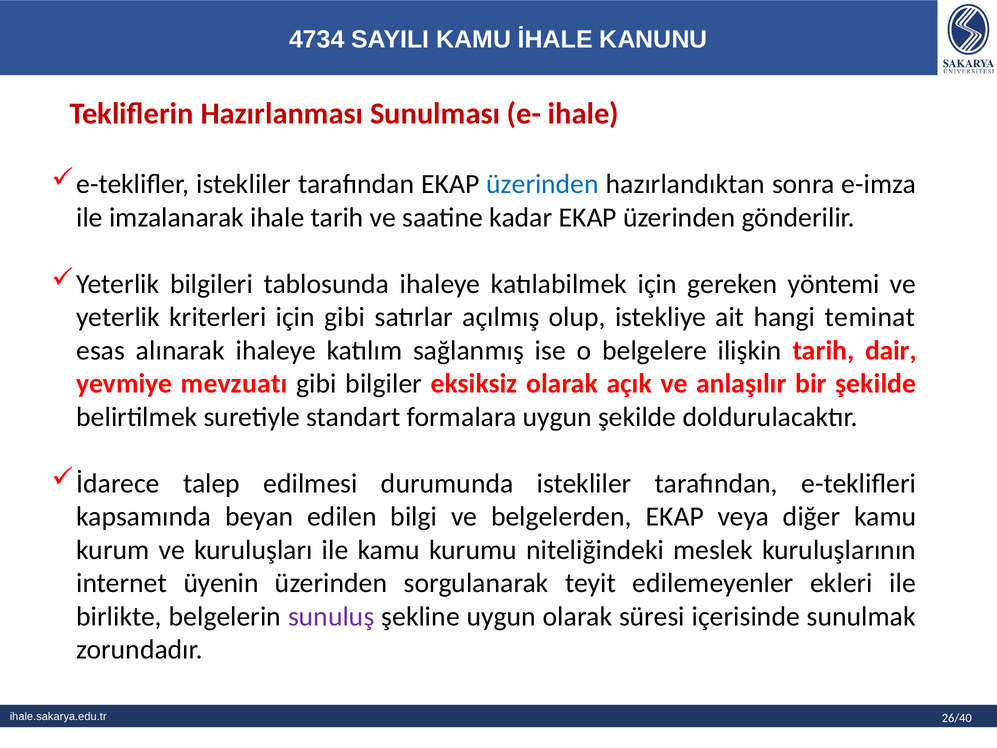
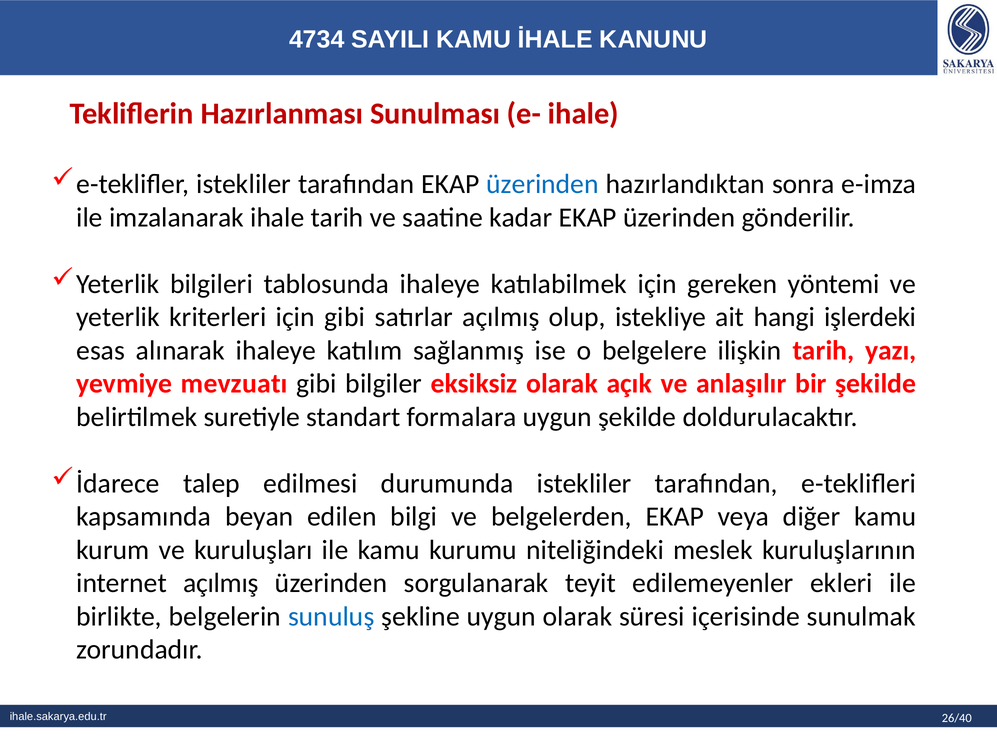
teminat: teminat -> işlerdeki
dair: dair -> yazı
internet üyenin: üyenin -> açılmış
sunuluş colour: purple -> blue
